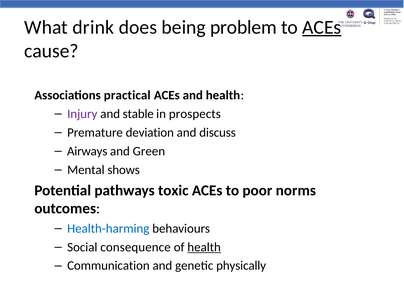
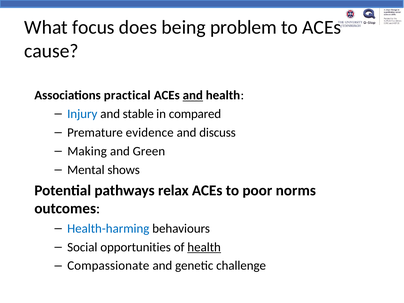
drink: drink -> focus
ACEs at (322, 27) underline: present -> none
and at (193, 95) underline: none -> present
Injury colour: purple -> blue
prospects: prospects -> compared
deviation: deviation -> evidence
Airways: Airways -> Making
toxic: toxic -> relax
consequence: consequence -> opportunities
Communication: Communication -> Compassionate
physically: physically -> challenge
